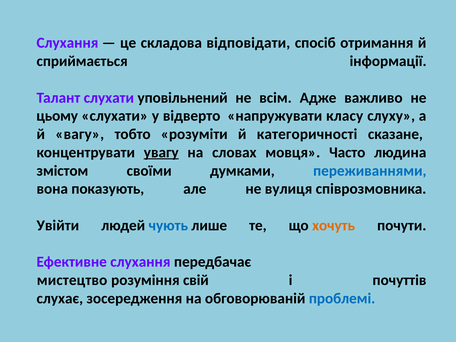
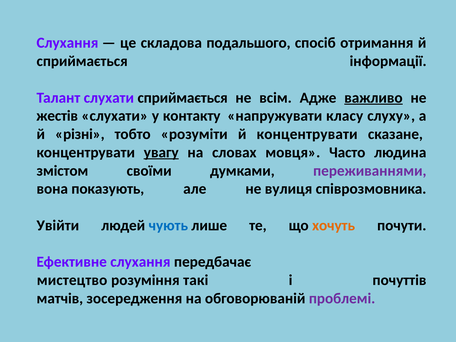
відповідати: відповідати -> подальшого
слухати уповільнений: уповільнений -> сприймається
важливо underline: none -> present
цьому: цьому -> жестів
відверто: відверто -> контакту
вагу: вагу -> різні
й категоричності: категоричності -> концентрувати
переживаннями colour: blue -> purple
свій: свій -> такі
слухає: слухає -> матчів
проблемі colour: blue -> purple
